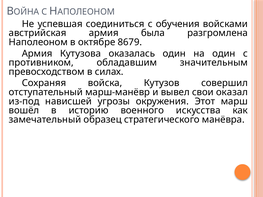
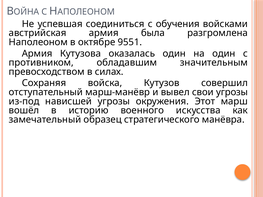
8679: 8679 -> 9551
свои оказал: оказал -> угрозы
